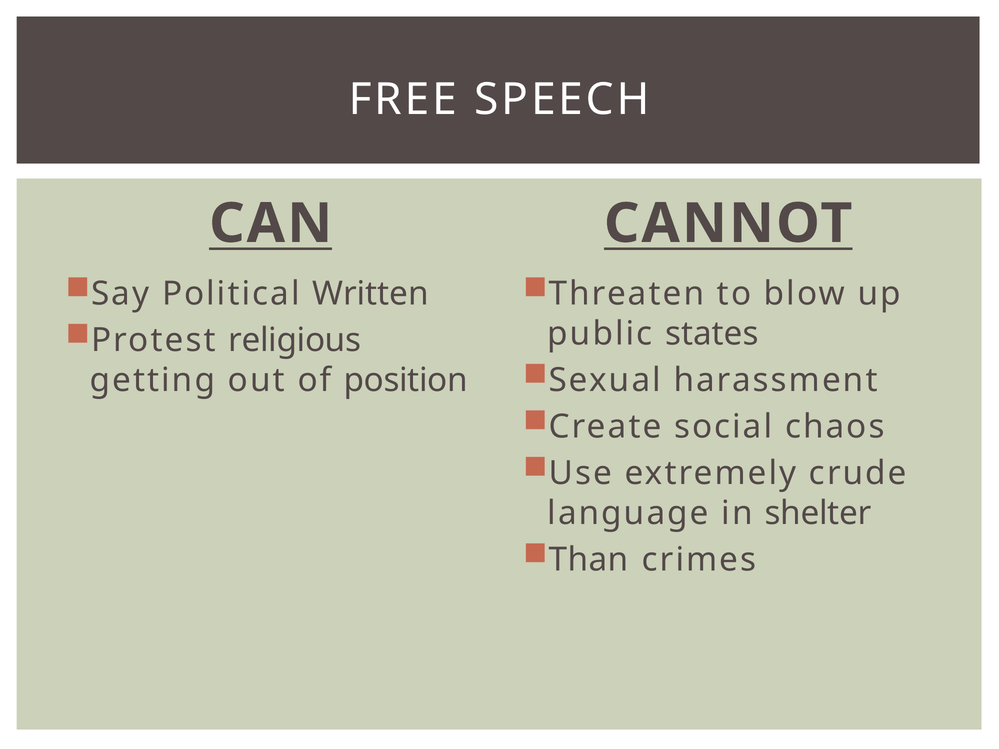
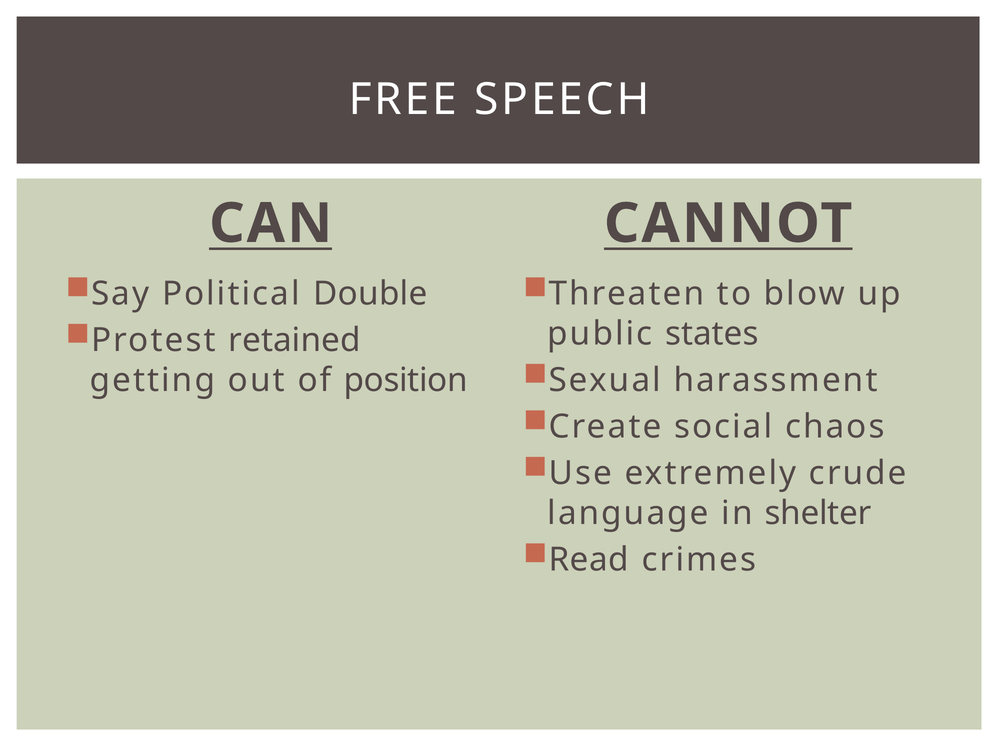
Written: Written -> Double
religious: religious -> retained
Than: Than -> Read
